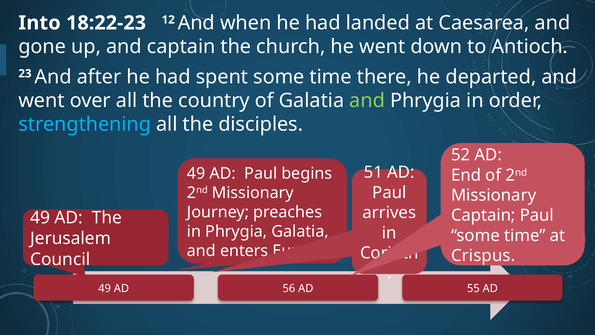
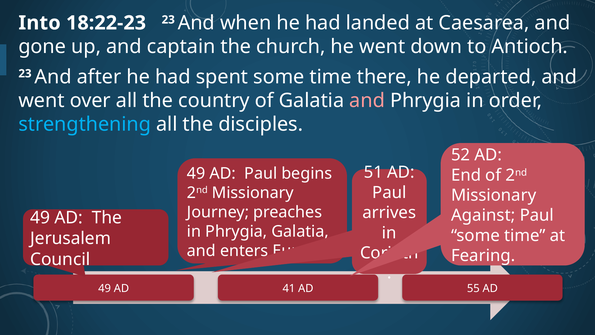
18:22-23 12: 12 -> 23
and at (367, 101) colour: light green -> pink
Captain at (483, 215): Captain -> Against
Crispus: Crispus -> Fearing
56: 56 -> 41
